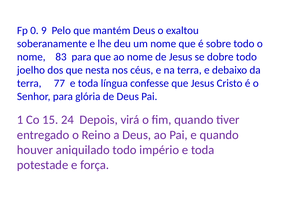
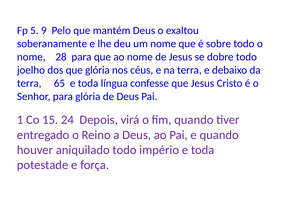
0: 0 -> 5
83: 83 -> 28
que nesta: nesta -> glória
77: 77 -> 65
